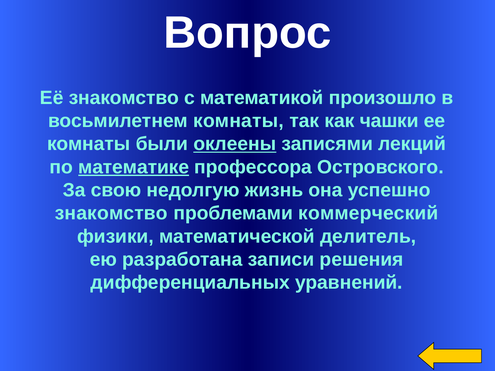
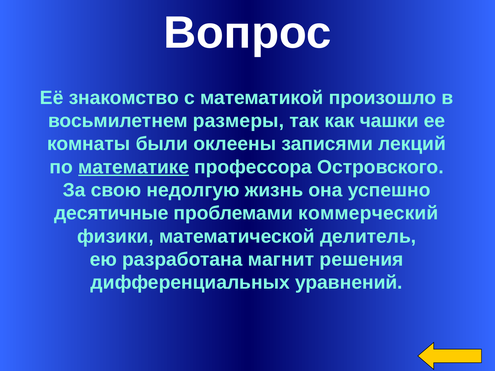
восьмилетнем комнаты: комнаты -> размеры
оклеены underline: present -> none
знакомство at (111, 213): знакомство -> десятичные
записи: записи -> магнит
